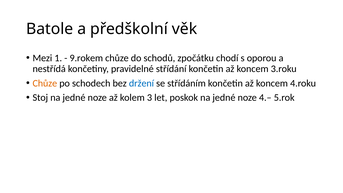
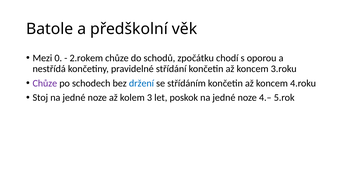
1: 1 -> 0
9.rokem: 9.rokem -> 2.rokem
Chůze at (45, 83) colour: orange -> purple
